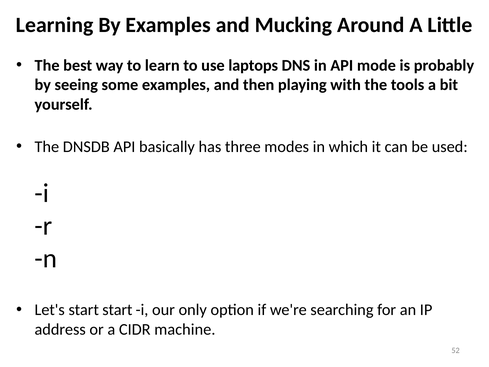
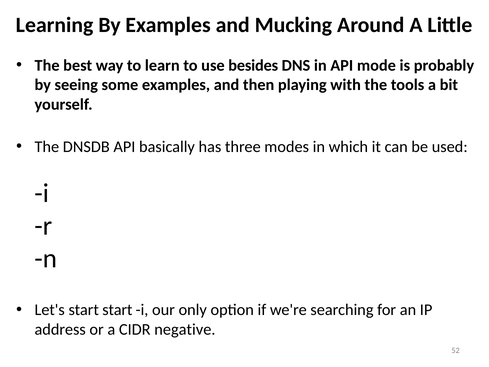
laptops: laptops -> besides
machine: machine -> negative
